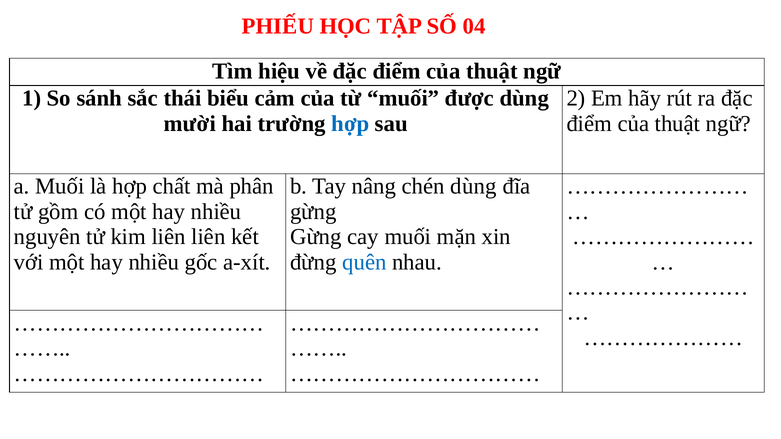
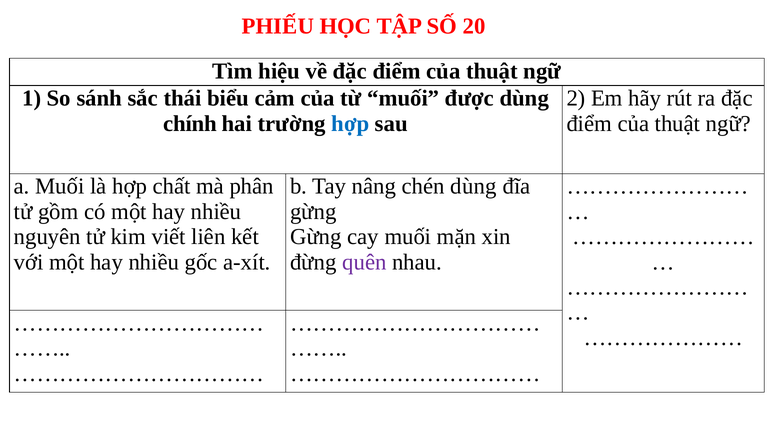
04: 04 -> 20
mười: mười -> chính
kim liên: liên -> viết
quên colour: blue -> purple
